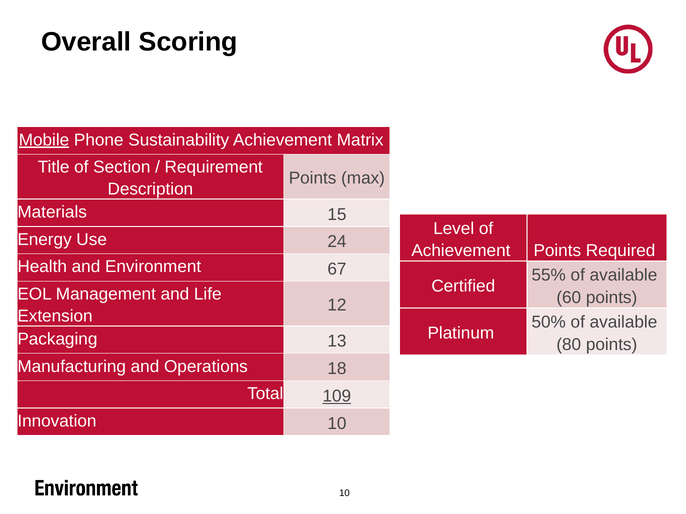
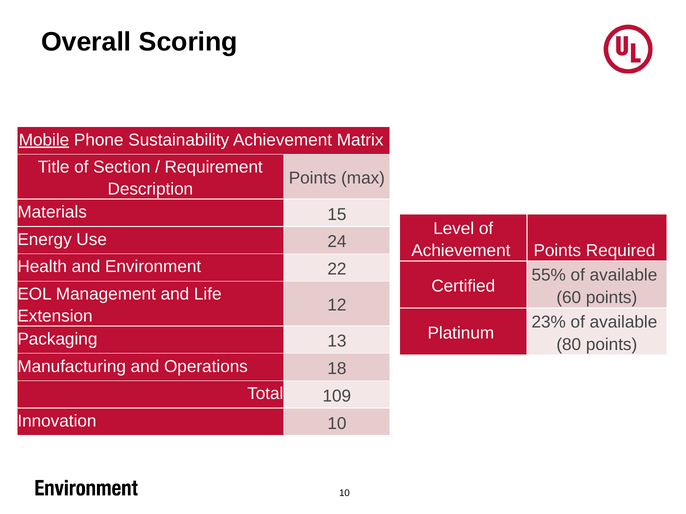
67: 67 -> 22
50%: 50% -> 23%
109 underline: present -> none
